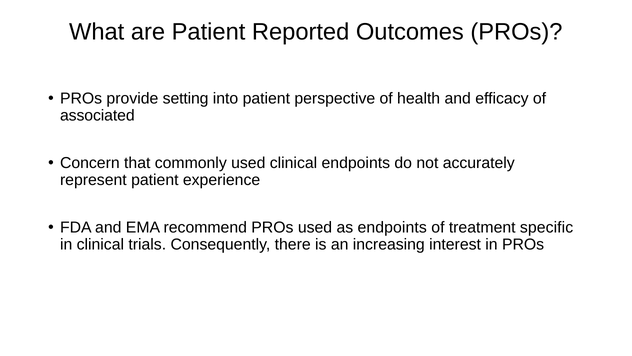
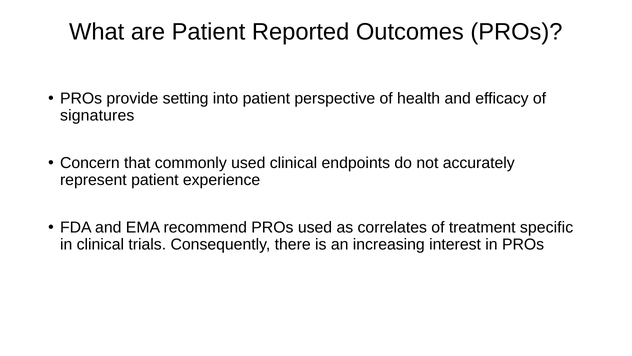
associated: associated -> signatures
as endpoints: endpoints -> correlates
